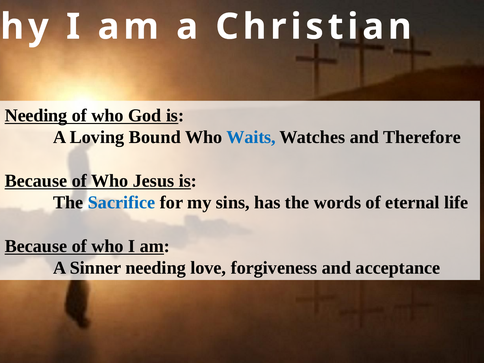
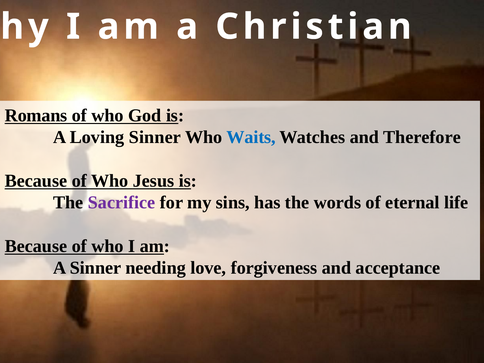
Needing at (36, 115): Needing -> Romans
Loving Bound: Bound -> Sinner
Sacrifice colour: blue -> purple
